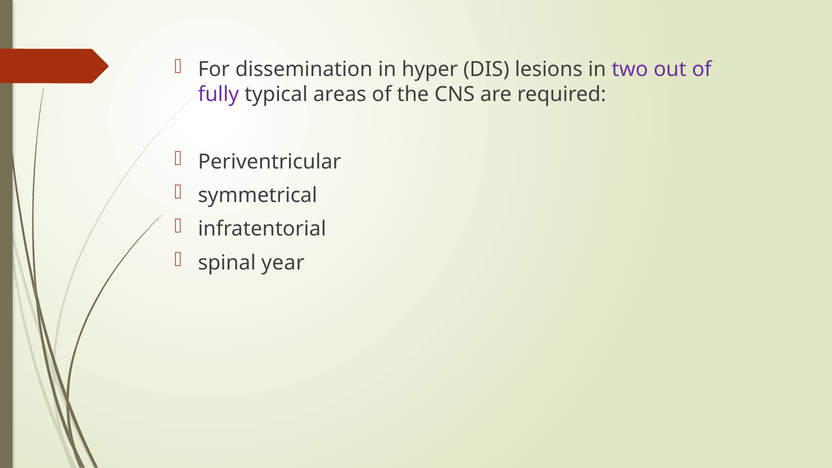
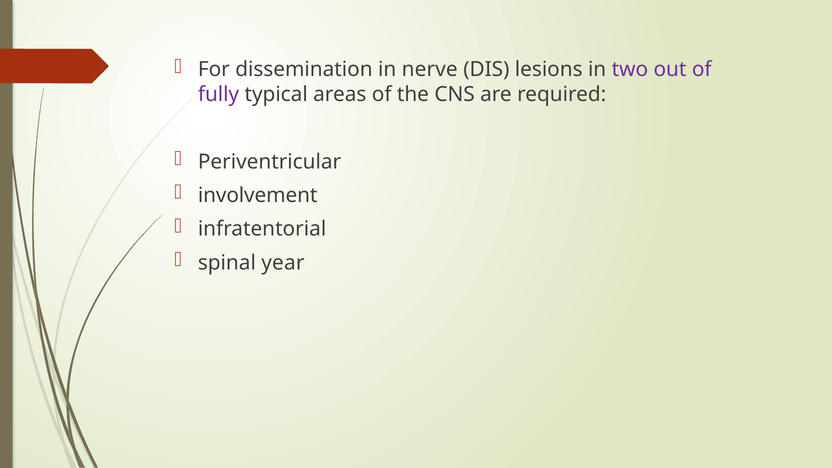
hyper: hyper -> nerve
symmetrical: symmetrical -> involvement
